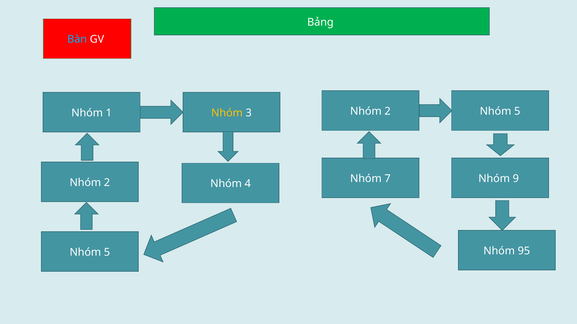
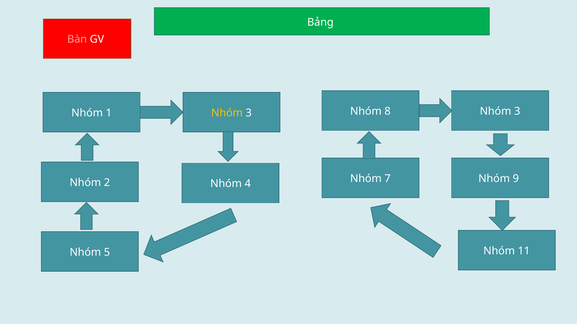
Bàn colour: light blue -> pink
2 at (388, 112): 2 -> 8
5 at (517, 112): 5 -> 3
95: 95 -> 11
